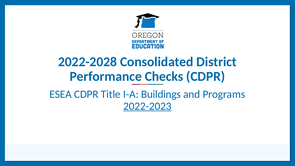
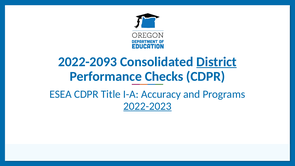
2022-2028: 2022-2028 -> 2022-2093
District underline: none -> present
Buildings: Buildings -> Accuracy
